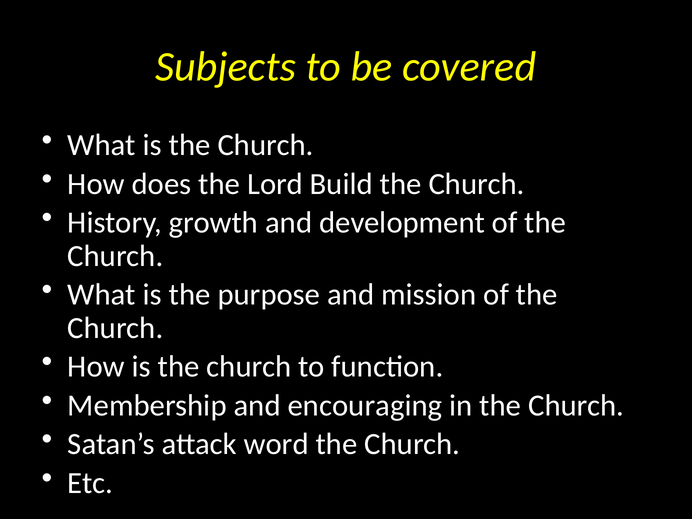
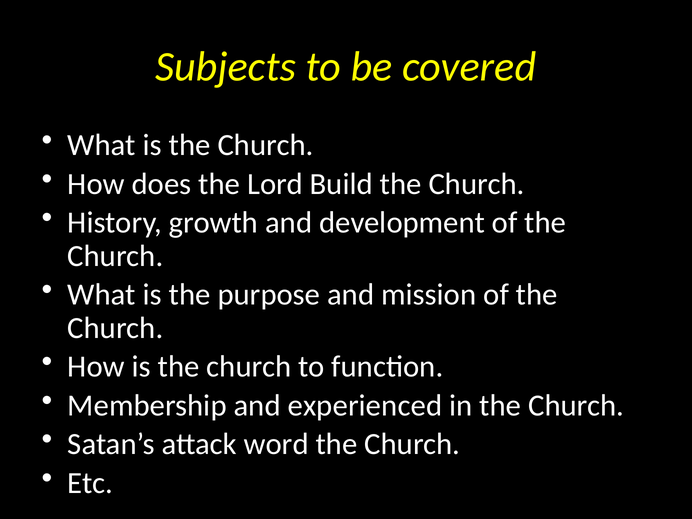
encouraging: encouraging -> experienced
